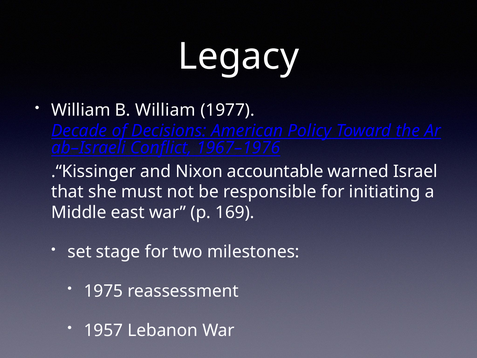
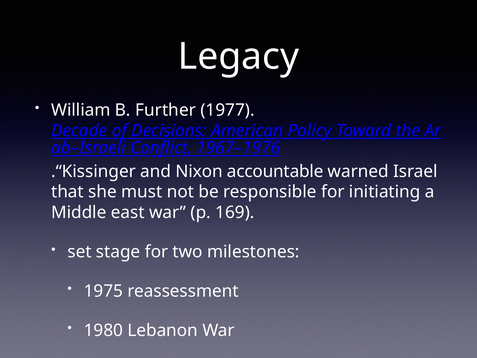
B William: William -> Further
1957: 1957 -> 1980
